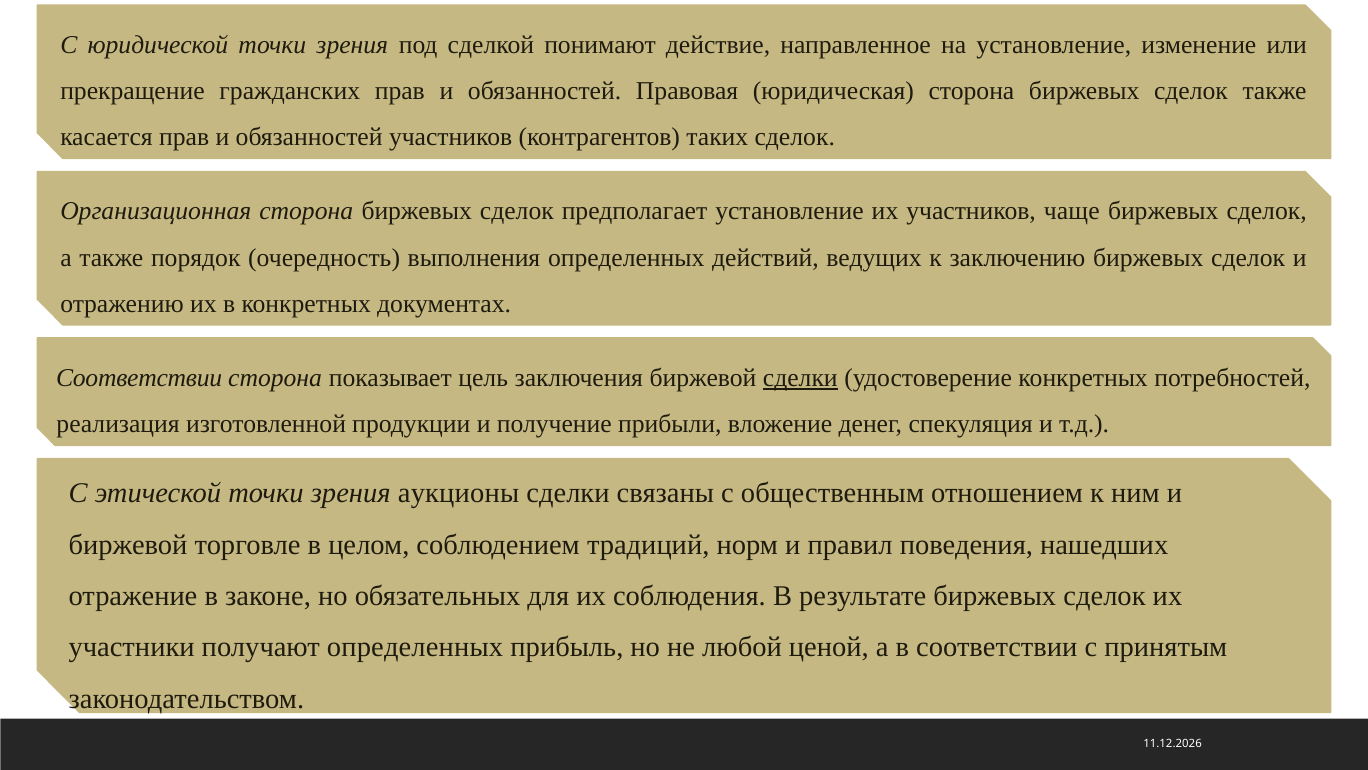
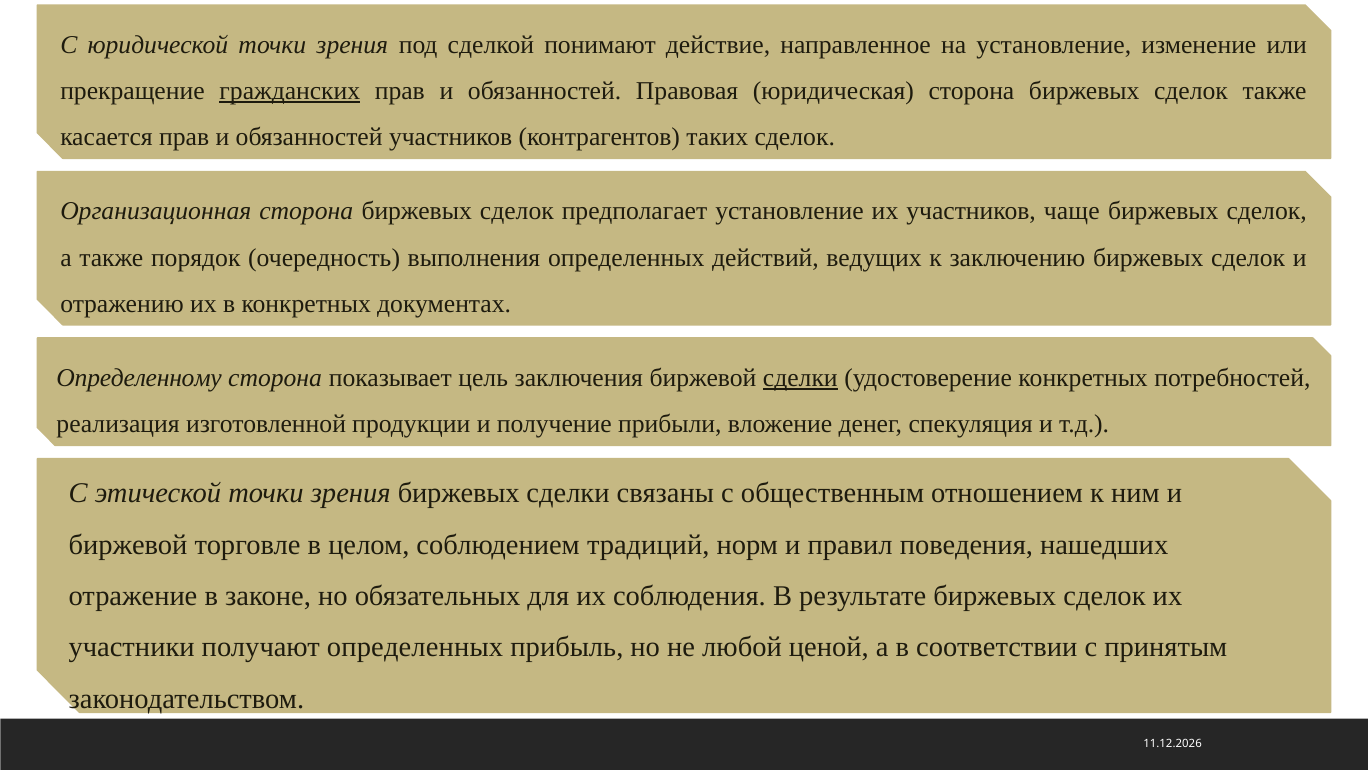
гражданских underline: none -> present
Соответствии at (139, 378): Соответствии -> Определенному
зрения аукционы: аукционы -> биржевых
